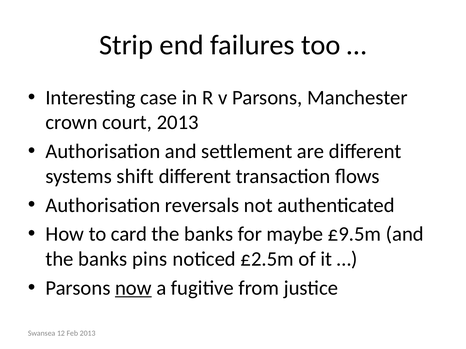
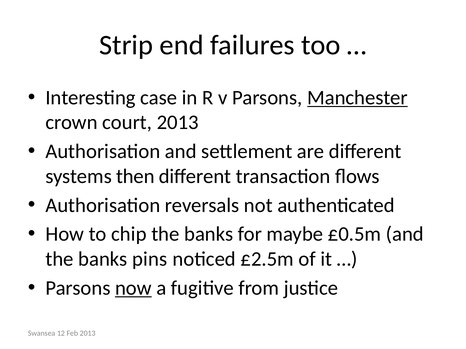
Manchester underline: none -> present
shift: shift -> then
card: card -> chip
£9.5m: £9.5m -> £0.5m
